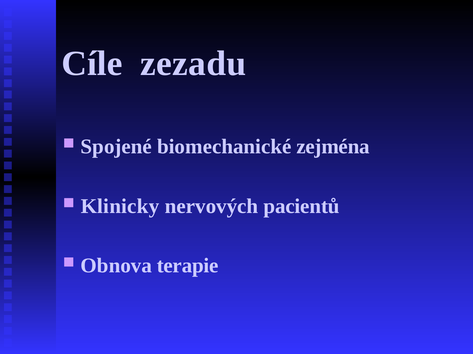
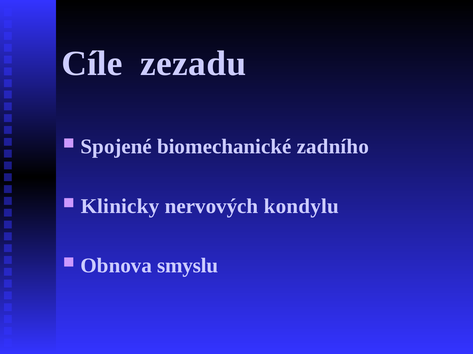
zejména: zejména -> zadního
pacientů: pacientů -> kondylu
terapie: terapie -> smyslu
